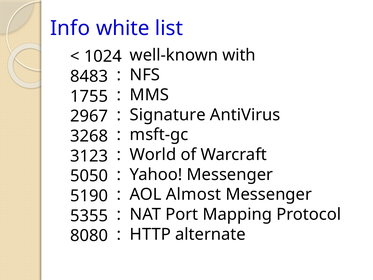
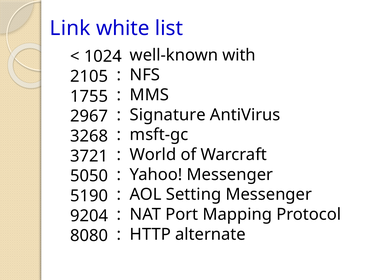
Info: Info -> Link
8483: 8483 -> 2105
3123: 3123 -> 3721
Almost: Almost -> Setting
5355: 5355 -> 9204
